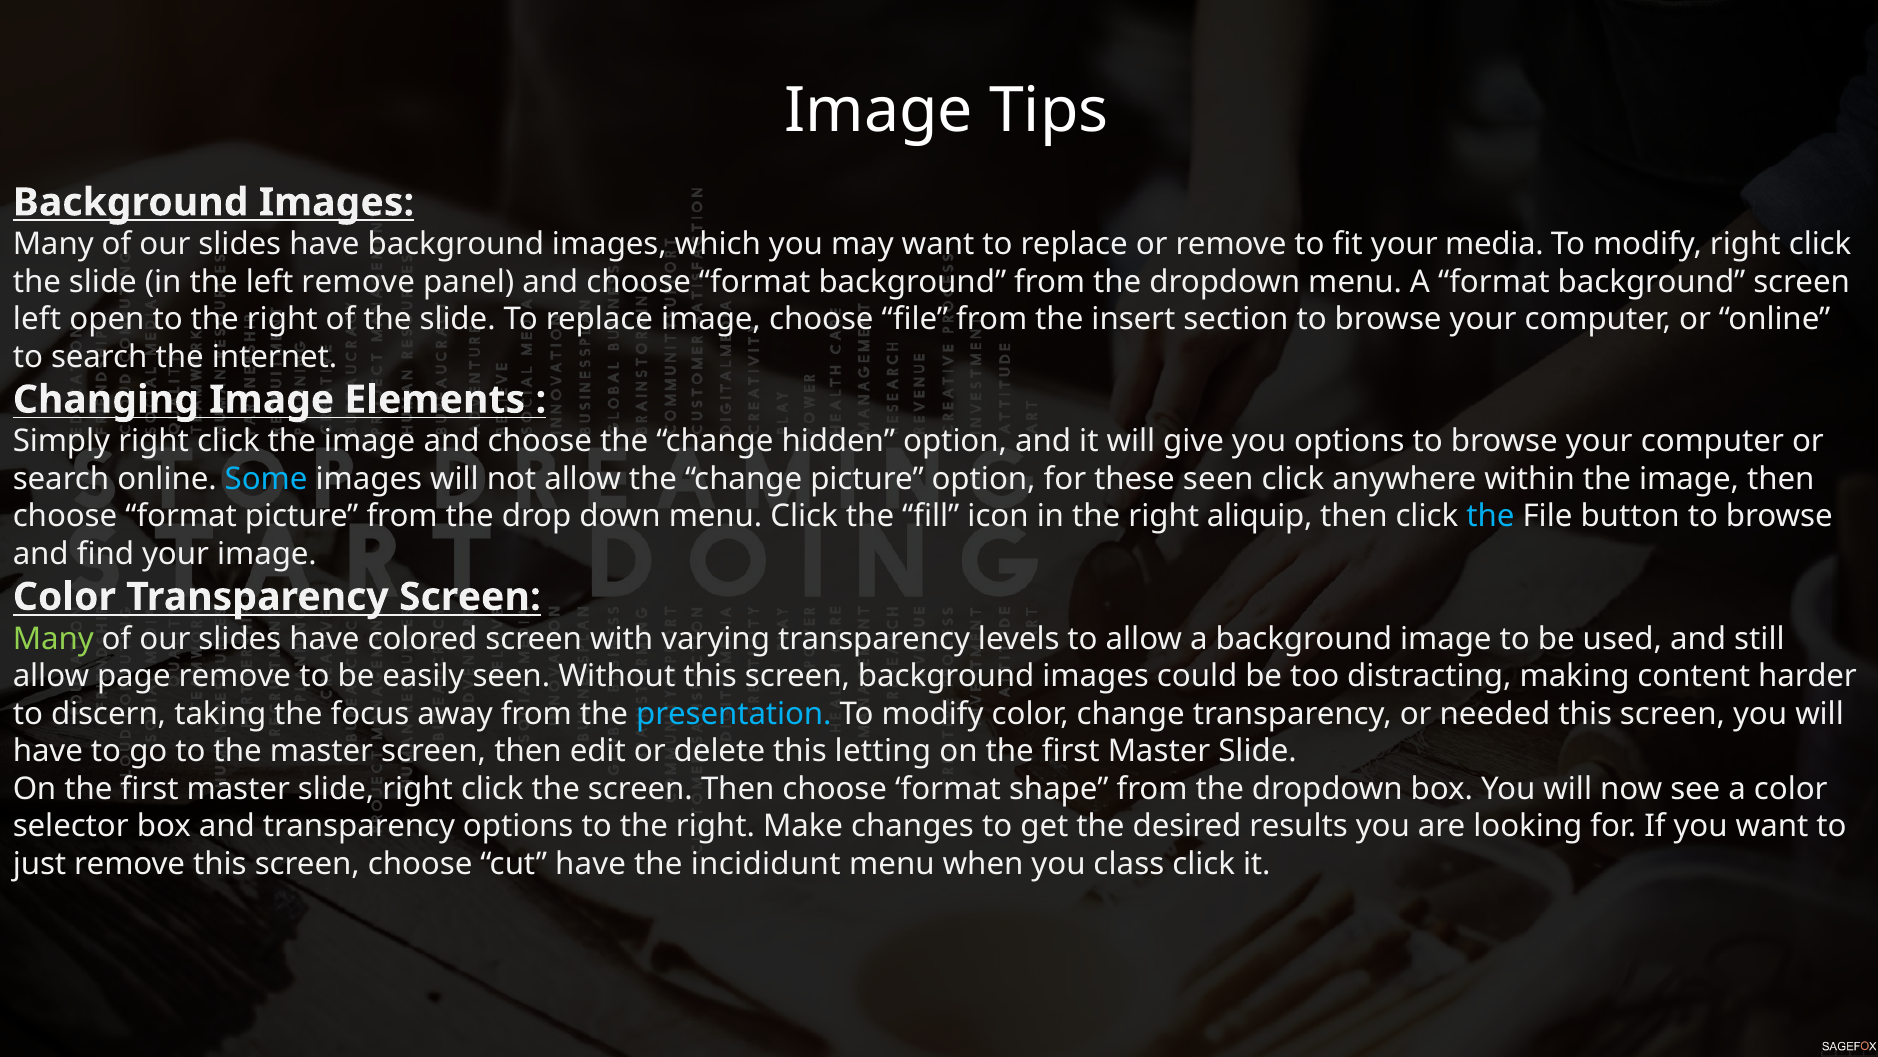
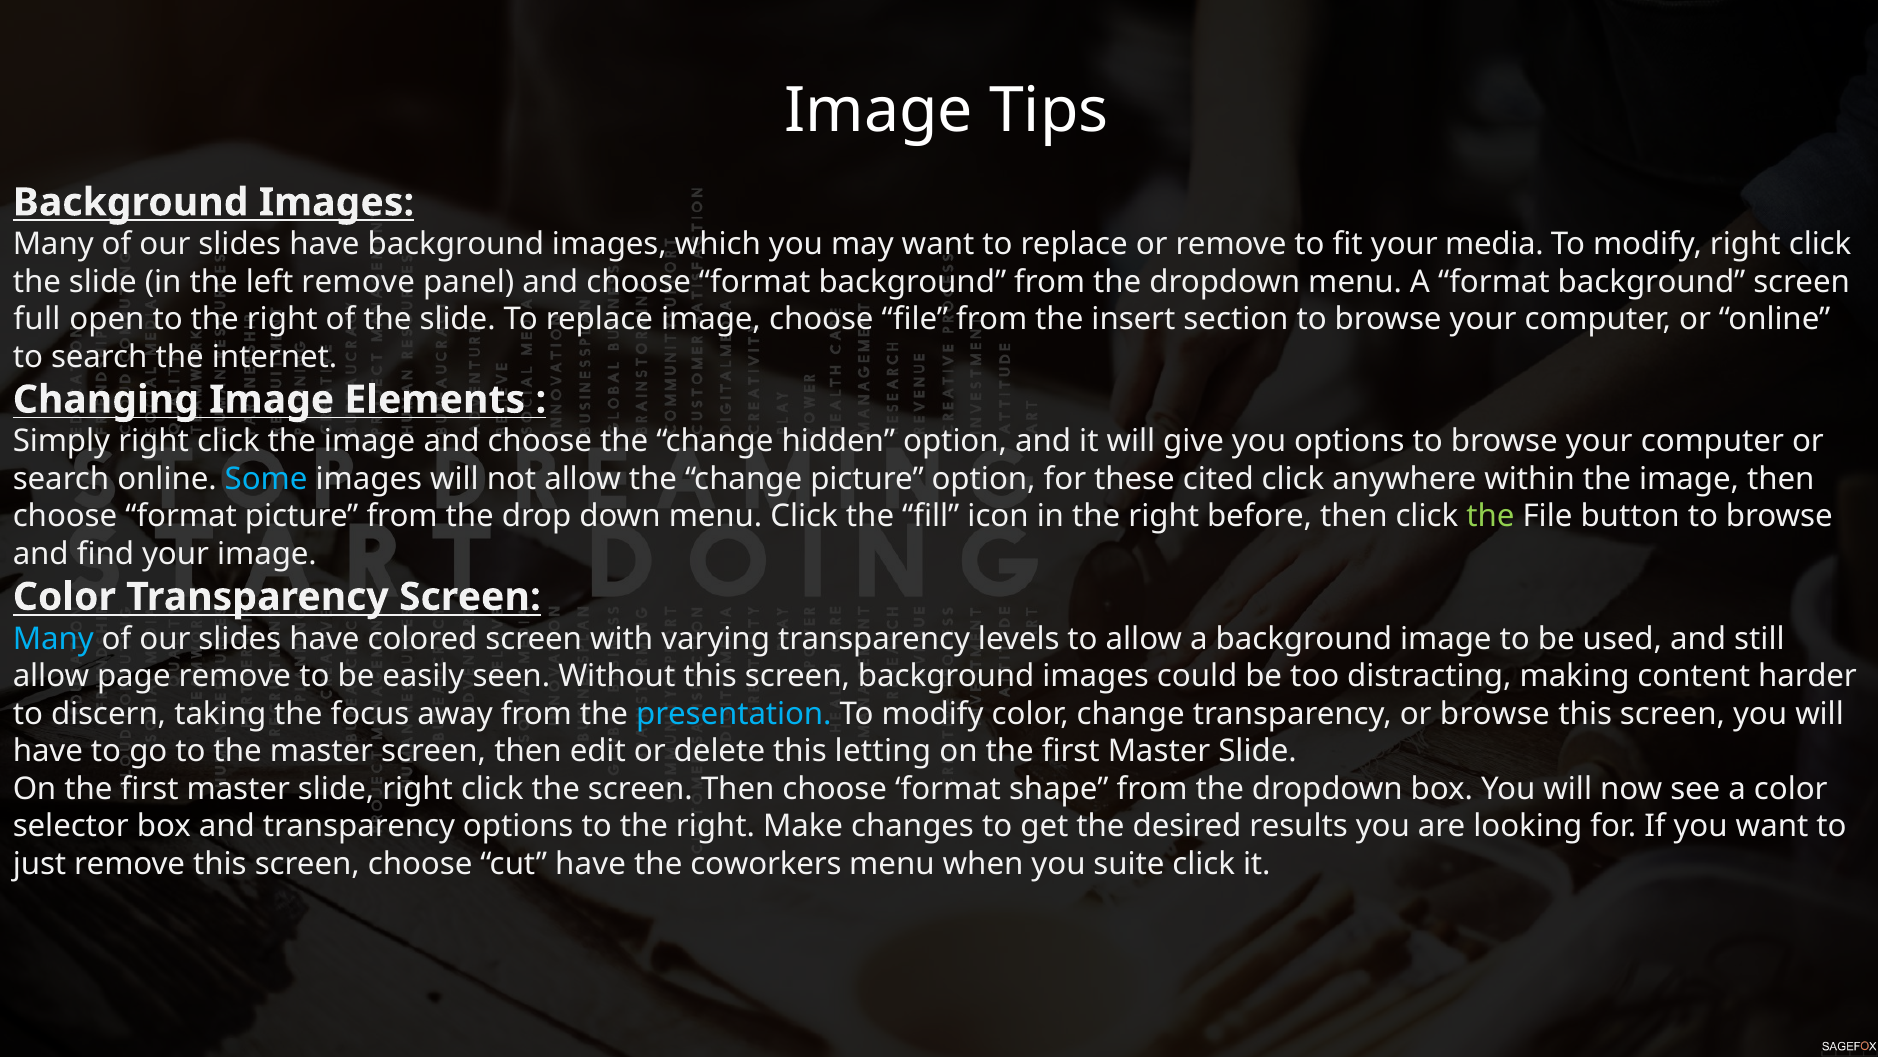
left at (37, 319): left -> full
these seen: seen -> cited
aliquip: aliquip -> before
the at (1491, 516) colour: light blue -> light green
Many at (53, 638) colour: light green -> light blue
or needed: needed -> browse
incididunt: incididunt -> coworkers
class: class -> suite
